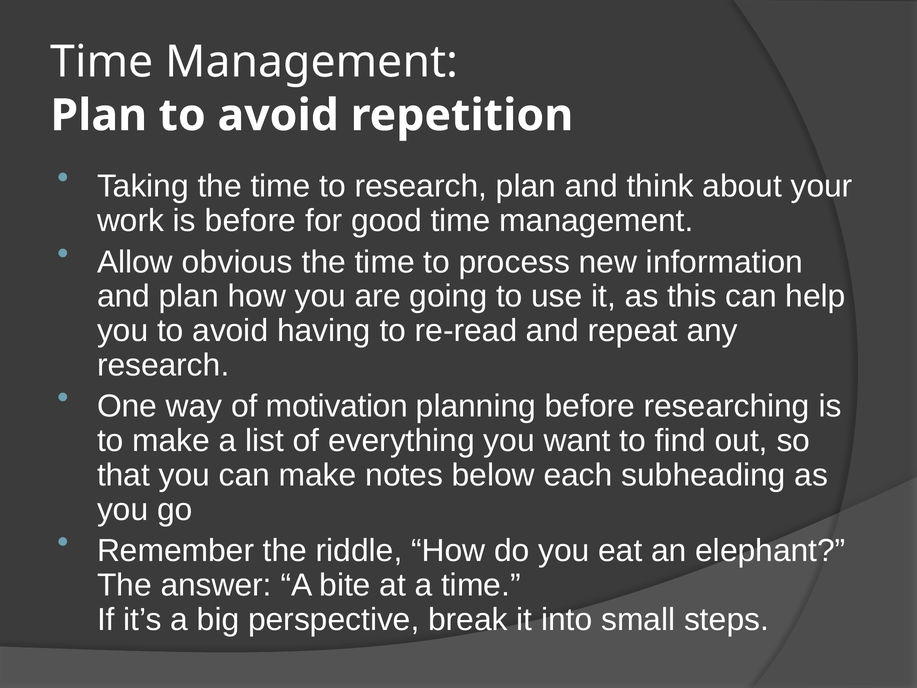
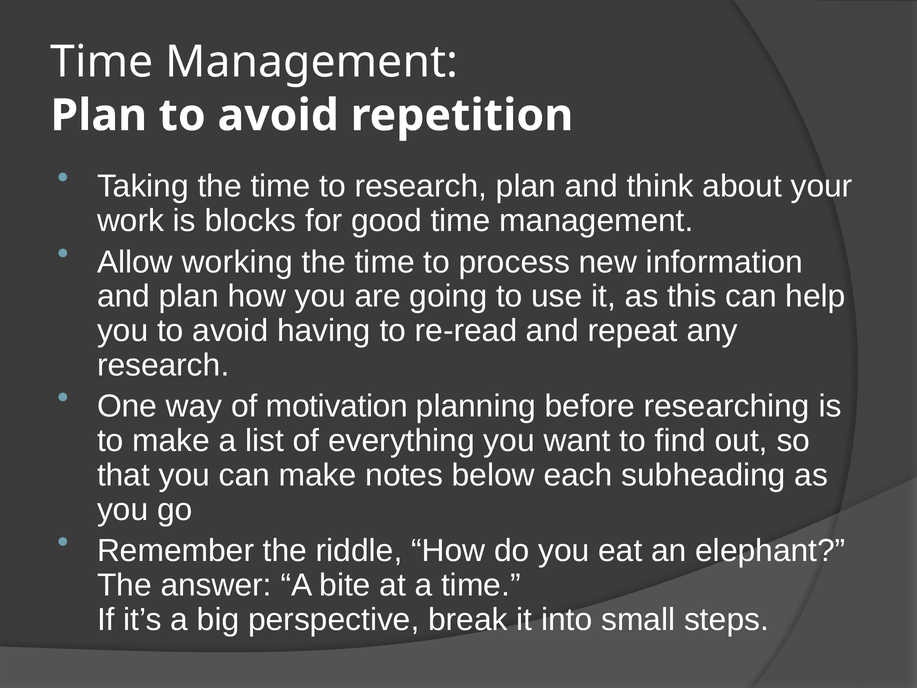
is before: before -> blocks
obvious: obvious -> working
